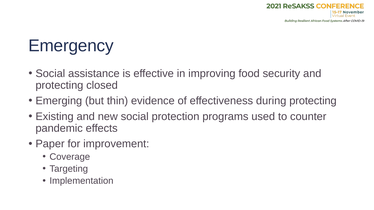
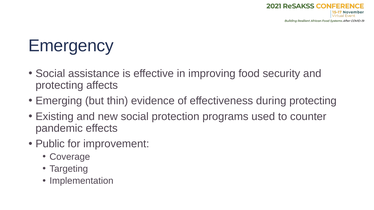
closed: closed -> affects
Paper: Paper -> Public
